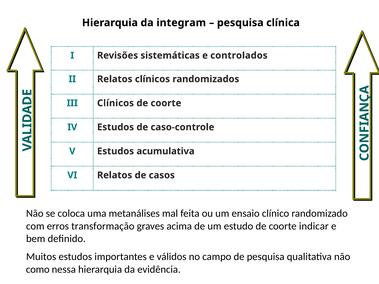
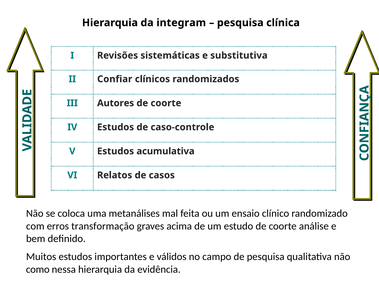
controlados: controlados -> substitutiva
II Relatos: Relatos -> Confiar
III Clínicos: Clínicos -> Autores
indicar: indicar -> análise
